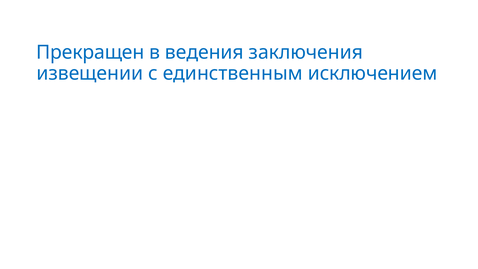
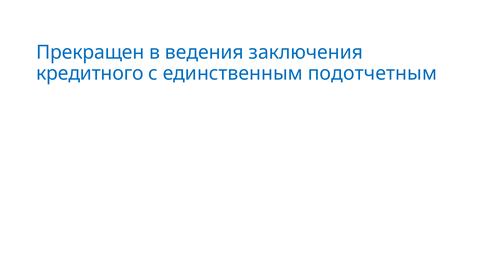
извещении: извещении -> кредитного
исключением: исключением -> подотчетным
